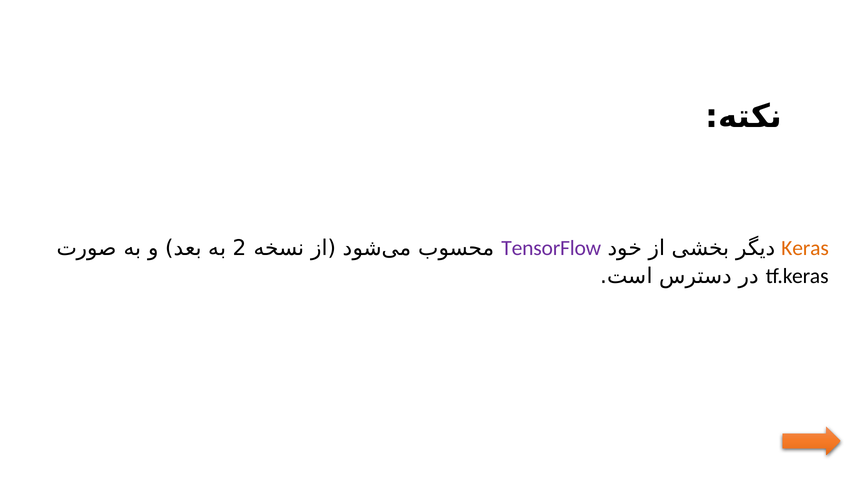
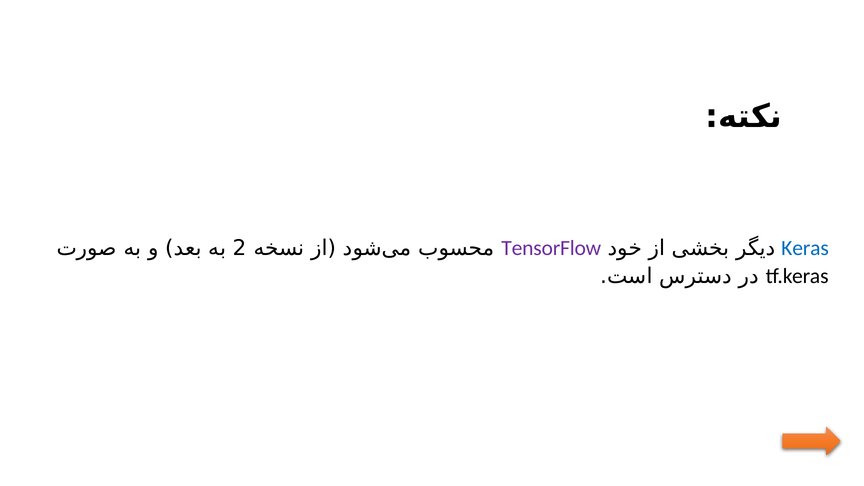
Keras colour: orange -> blue
